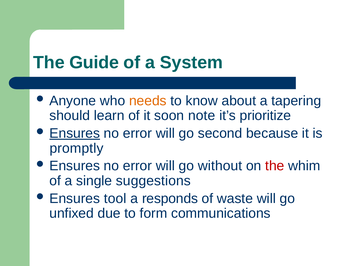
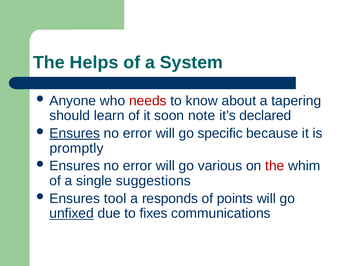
Guide: Guide -> Helps
needs colour: orange -> red
prioritize: prioritize -> declared
second: second -> specific
without: without -> various
waste: waste -> points
unfixed underline: none -> present
form: form -> fixes
